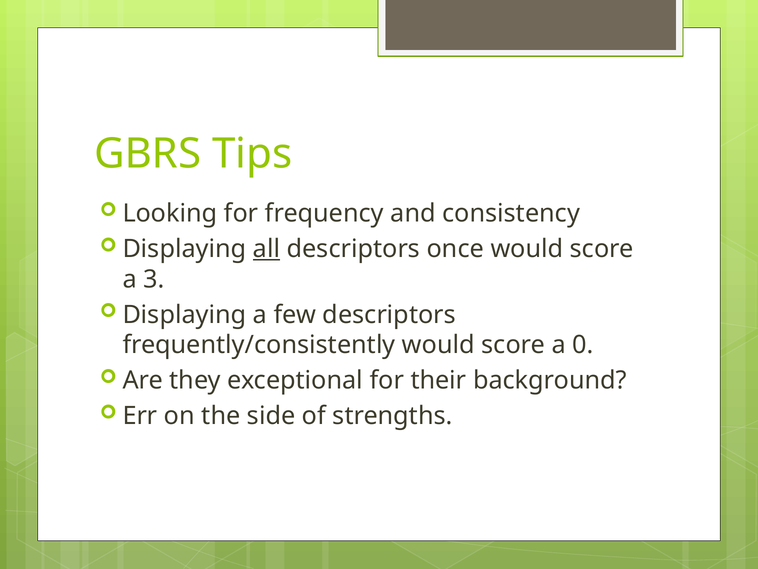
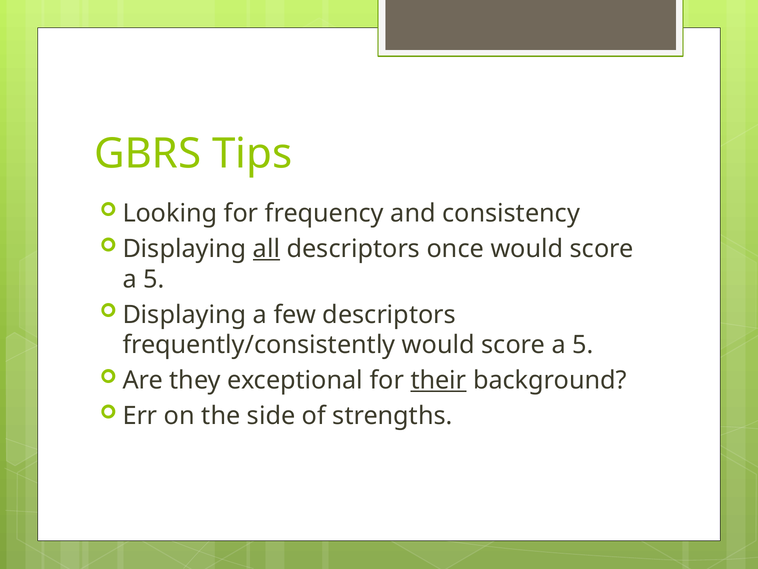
3 at (154, 279): 3 -> 5
0 at (583, 345): 0 -> 5
their underline: none -> present
